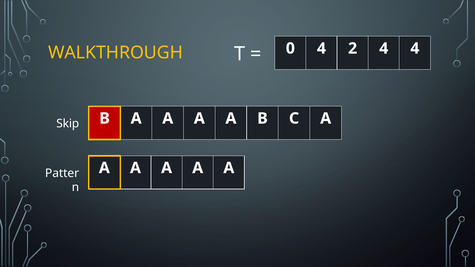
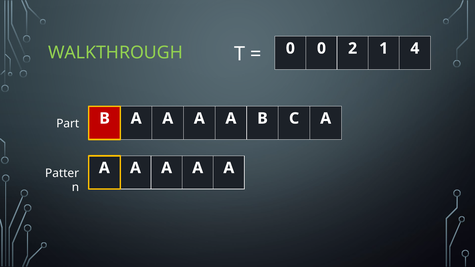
0 4: 4 -> 0
2 4: 4 -> 1
WALKTHROUGH colour: yellow -> light green
Skip: Skip -> Part
